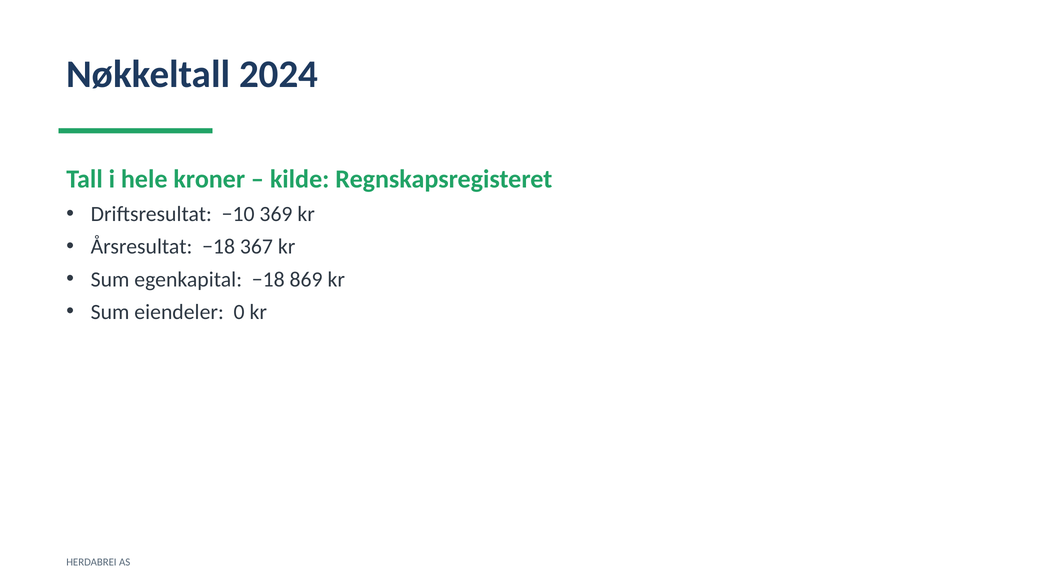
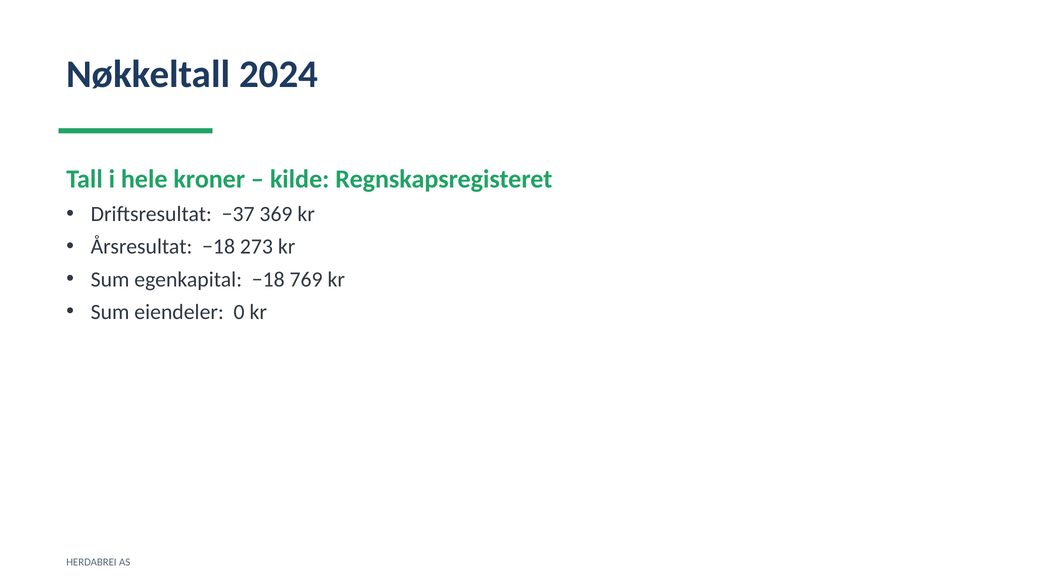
−10: −10 -> −37
367: 367 -> 273
869: 869 -> 769
